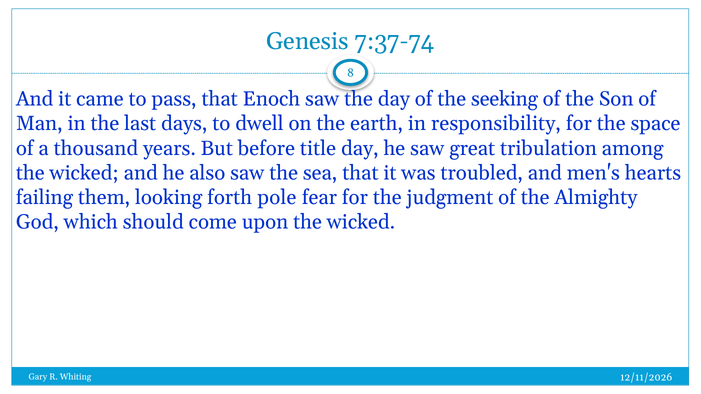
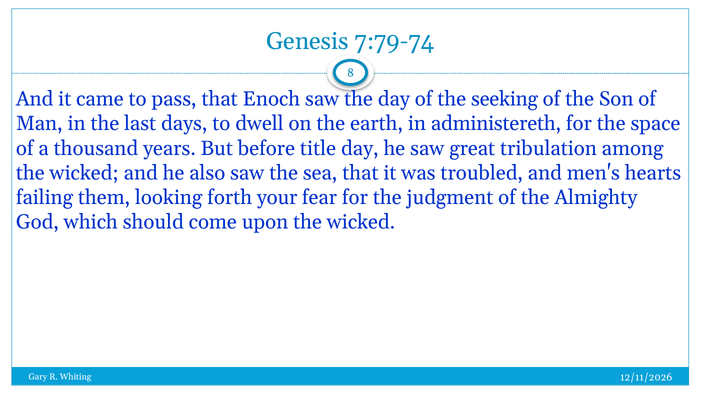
7:37-74: 7:37-74 -> 7:79-74
responsibility: responsibility -> administereth
pole: pole -> your
